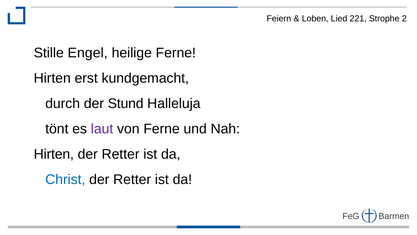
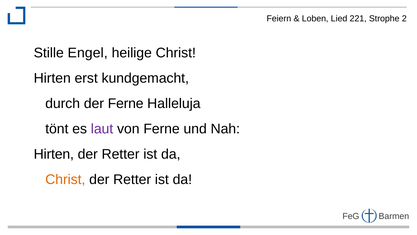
heilige Ferne: Ferne -> Christ
der Stund: Stund -> Ferne
Christ at (65, 179) colour: blue -> orange
